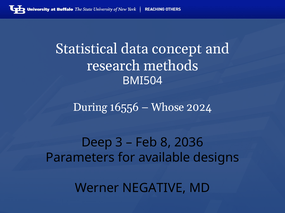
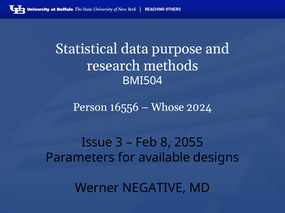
concept: concept -> purpose
During: During -> Person
Deep: Deep -> Issue
2036: 2036 -> 2055
